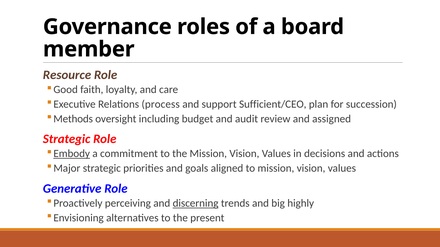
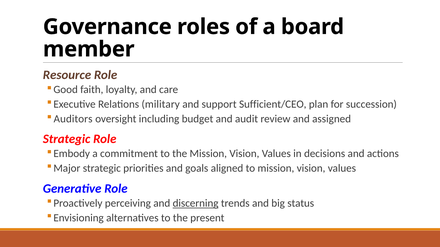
process: process -> military
Methods: Methods -> Auditors
Embody underline: present -> none
highly: highly -> status
